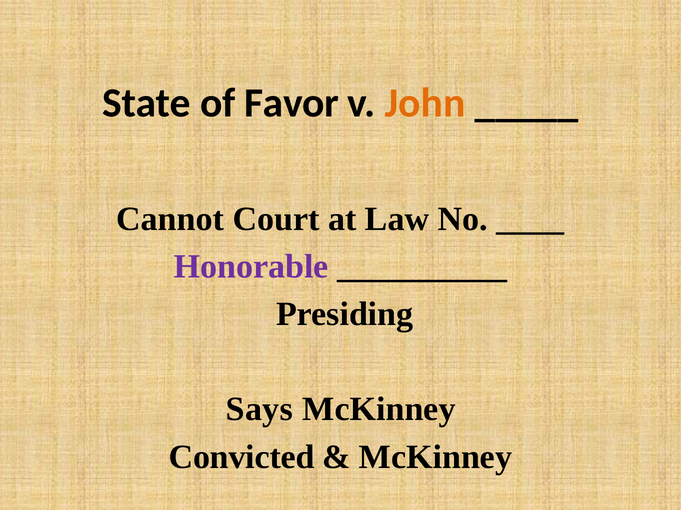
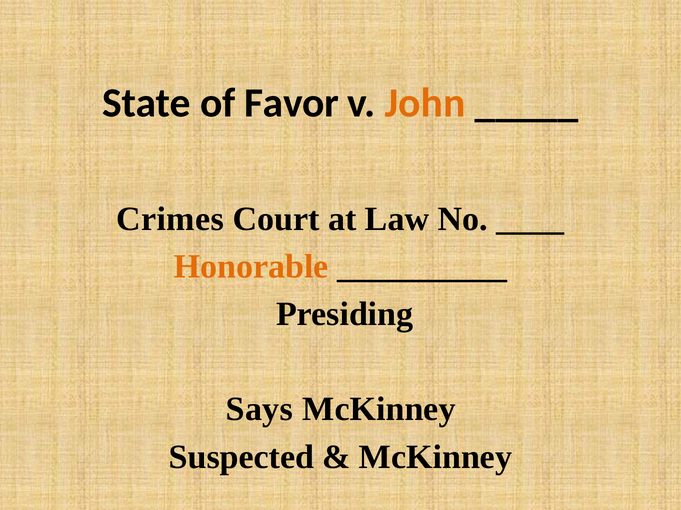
Cannot: Cannot -> Crimes
Honorable colour: purple -> orange
Convicted: Convicted -> Suspected
